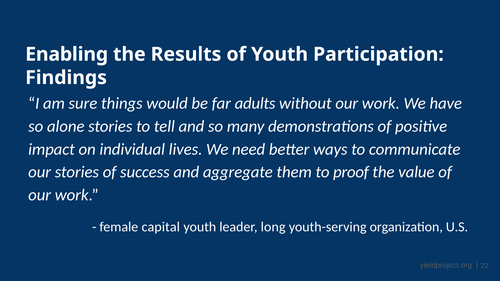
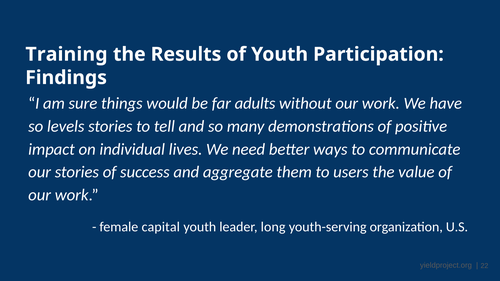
Enabling: Enabling -> Training
alone: alone -> levels
proof: proof -> users
